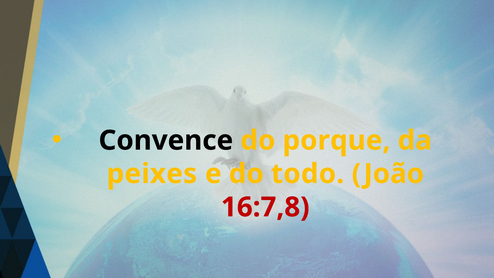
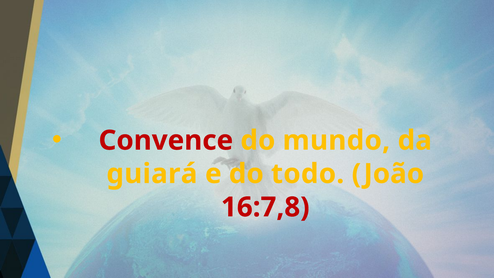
Convence colour: black -> red
porque: porque -> mundo
peixes: peixes -> guiará
